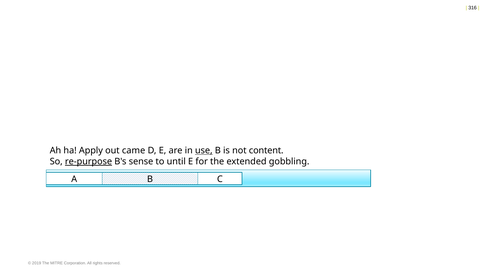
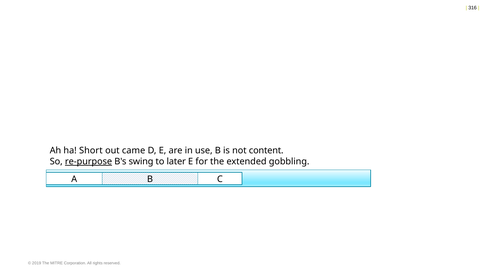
Apply: Apply -> Short
use underline: present -> none
sense: sense -> swing
until: until -> later
